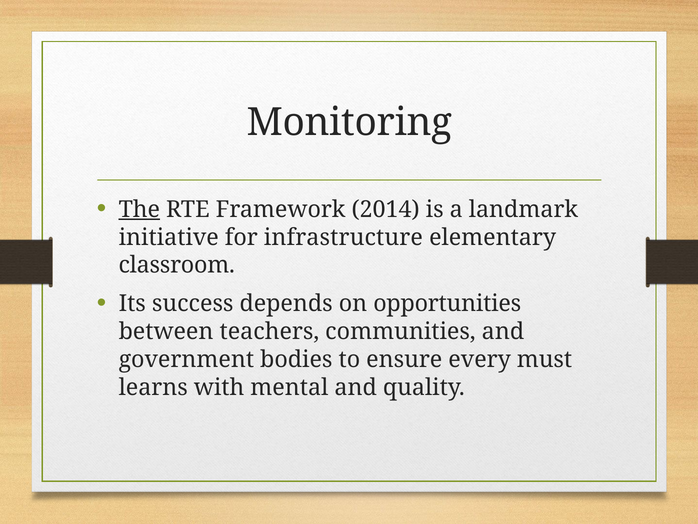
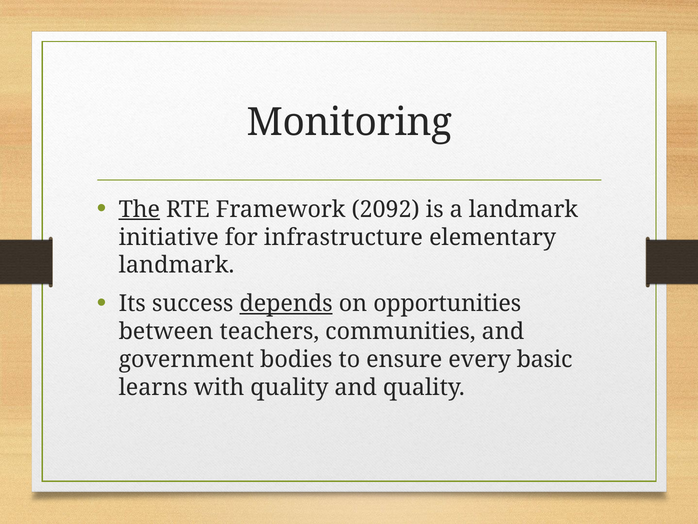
2014: 2014 -> 2092
classroom at (177, 265): classroom -> landmark
depends underline: none -> present
must: must -> basic
with mental: mental -> quality
